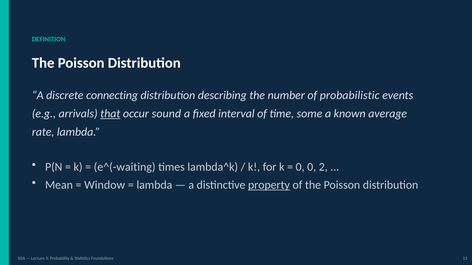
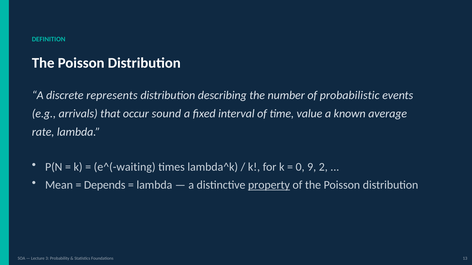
connecting: connecting -> represents
that underline: present -> none
some: some -> value
0 0: 0 -> 9
Window: Window -> Depends
